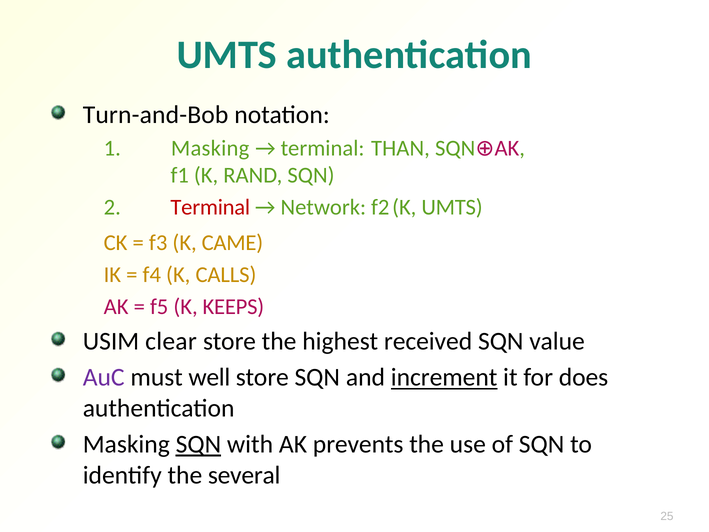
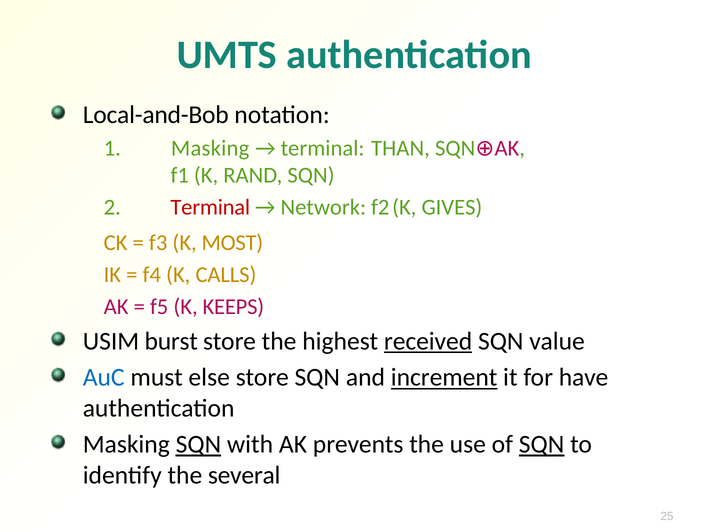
Turn-and-Bob: Turn-and-Bob -> Local-and-Bob
K UMTS: UMTS -> GIVES
CAME: CAME -> MOST
clear: clear -> burst
received underline: none -> present
AuC colour: purple -> blue
well: well -> else
does: does -> have
SQN at (542, 444) underline: none -> present
